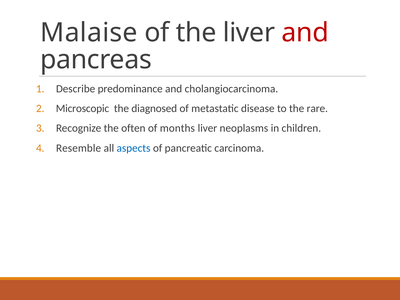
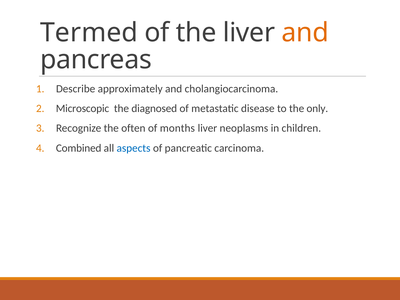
Malaise: Malaise -> Termed
and at (305, 33) colour: red -> orange
predominance: predominance -> approximately
rare: rare -> only
Resemble: Resemble -> Combined
